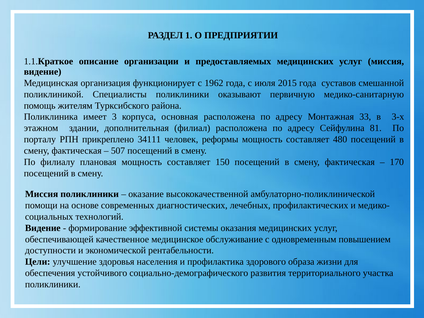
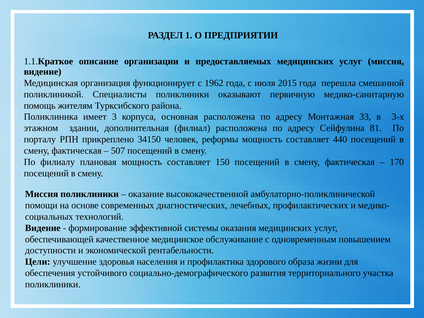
суставов: суставов -> перешла
34111: 34111 -> 34150
480: 480 -> 440
